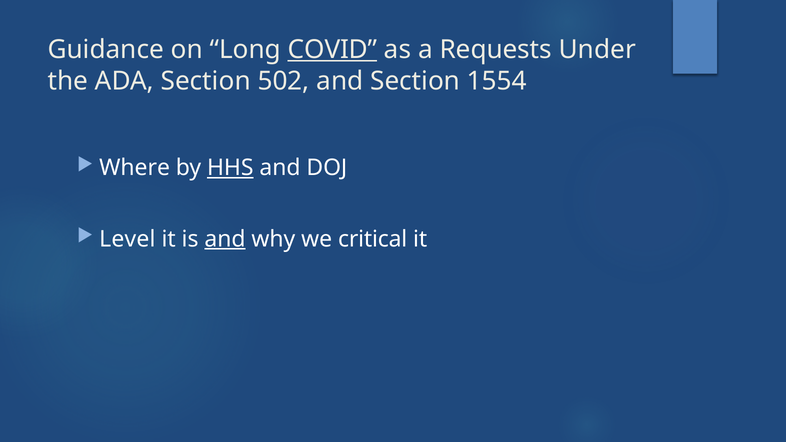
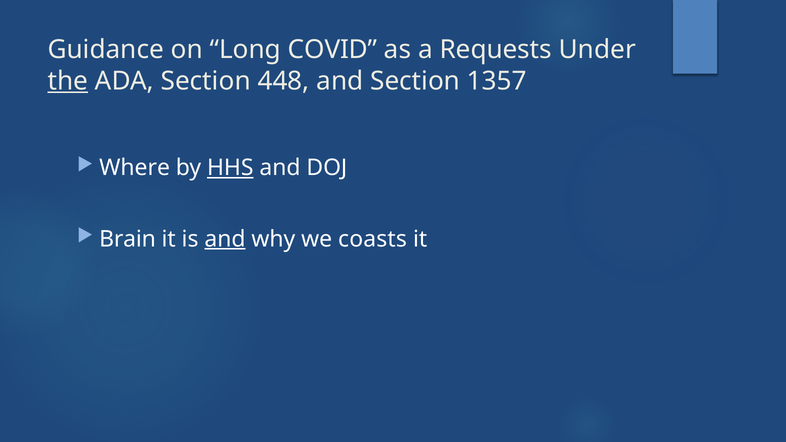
COVID underline: present -> none
the underline: none -> present
502: 502 -> 448
1554: 1554 -> 1357
Level: Level -> Brain
critical: critical -> coasts
